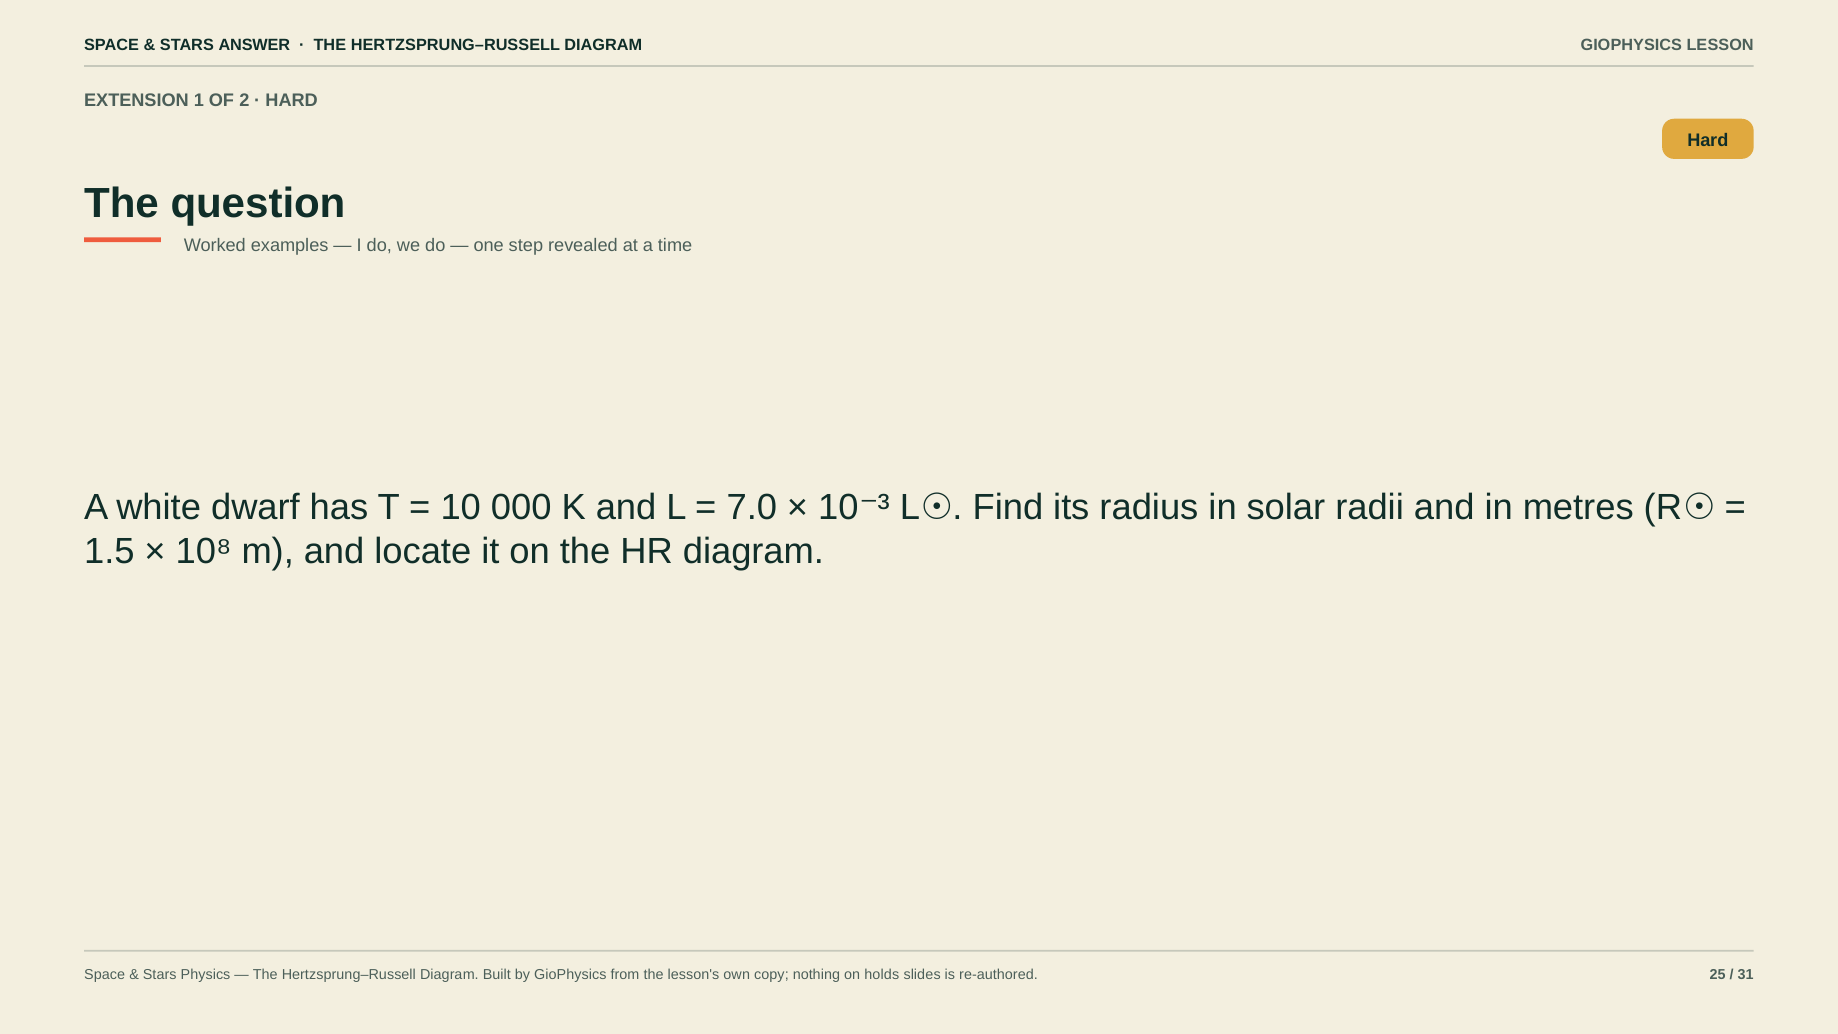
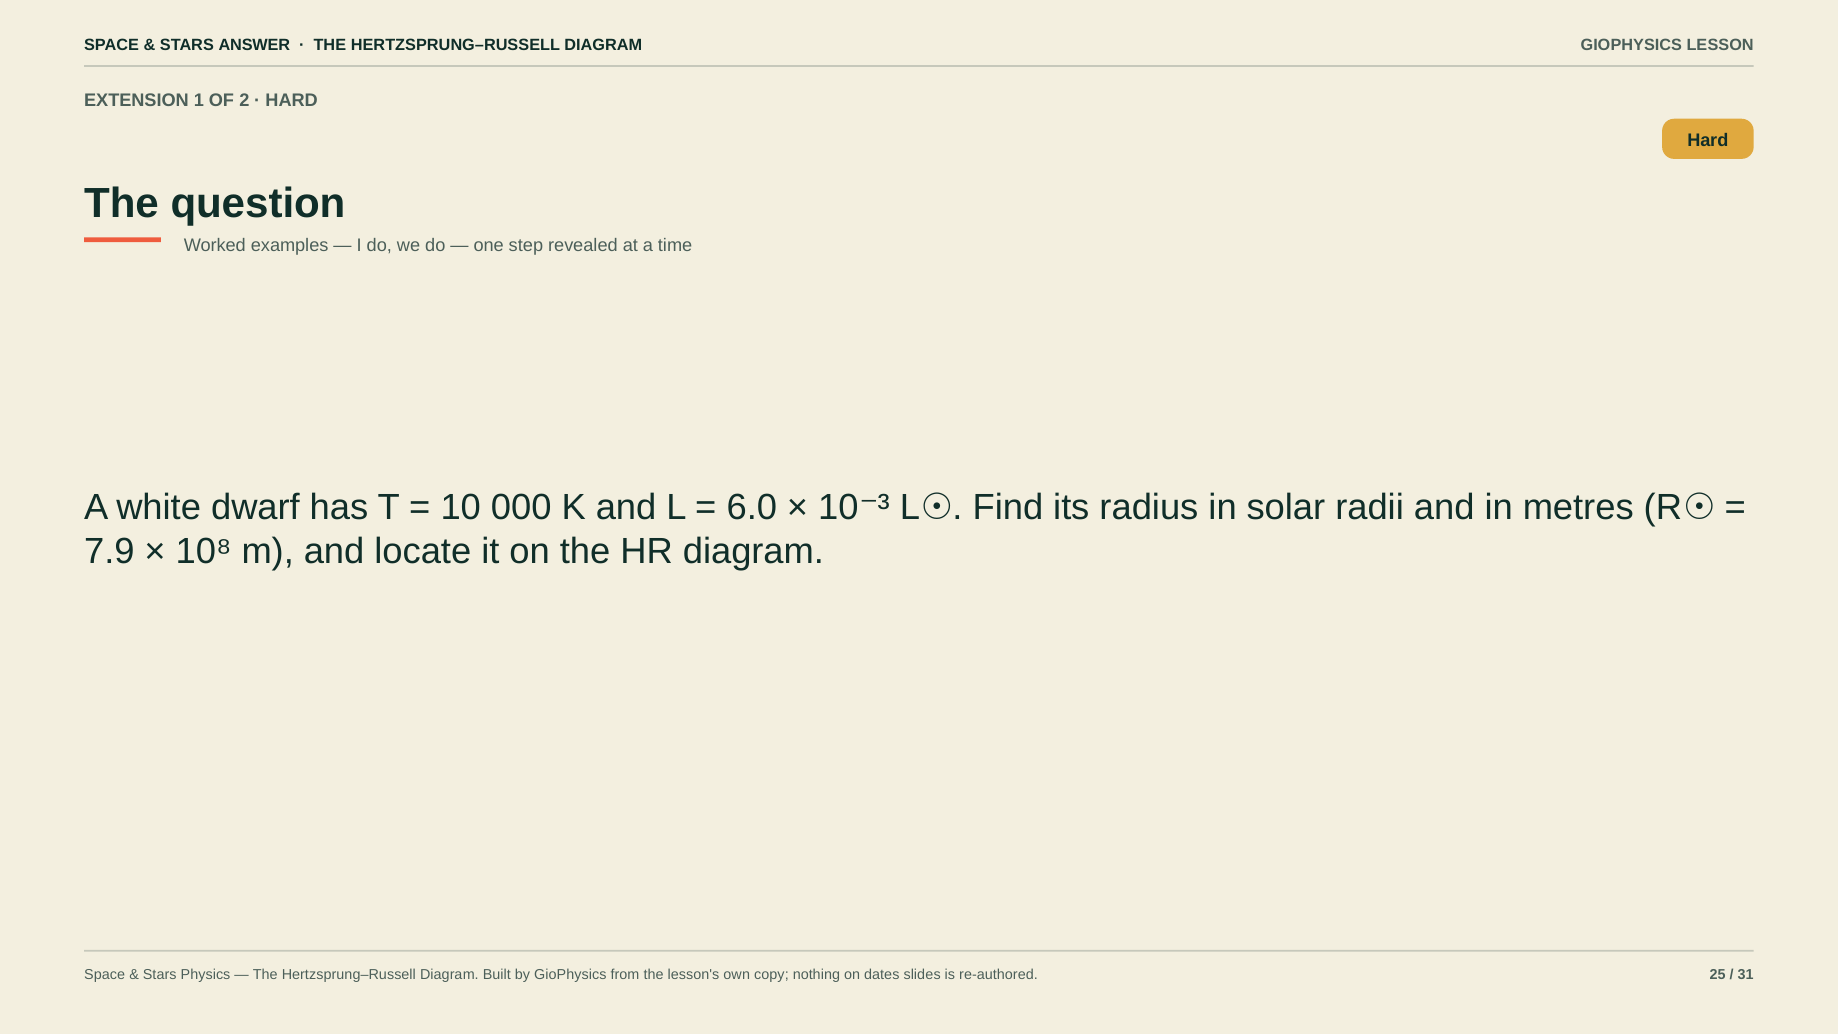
7.0: 7.0 -> 6.0
1.5: 1.5 -> 7.9
holds: holds -> dates
